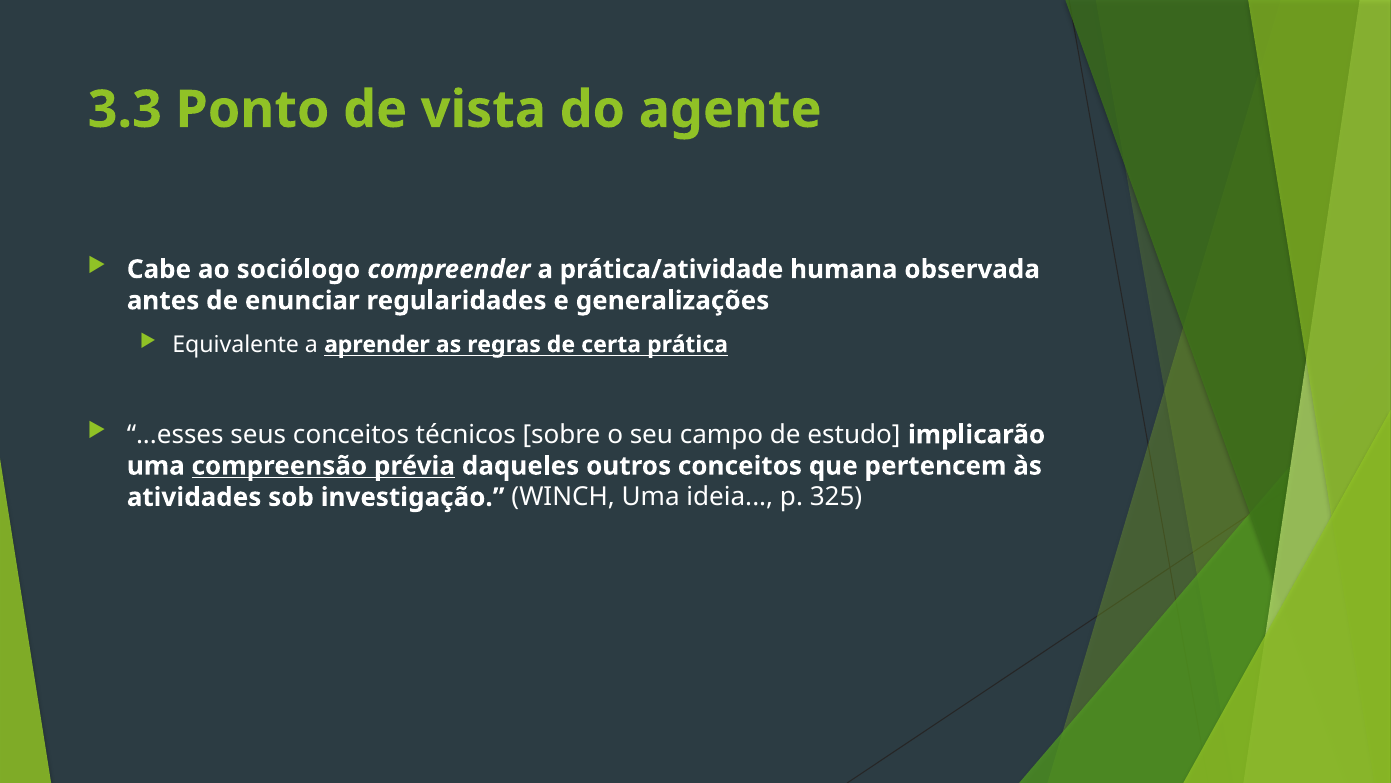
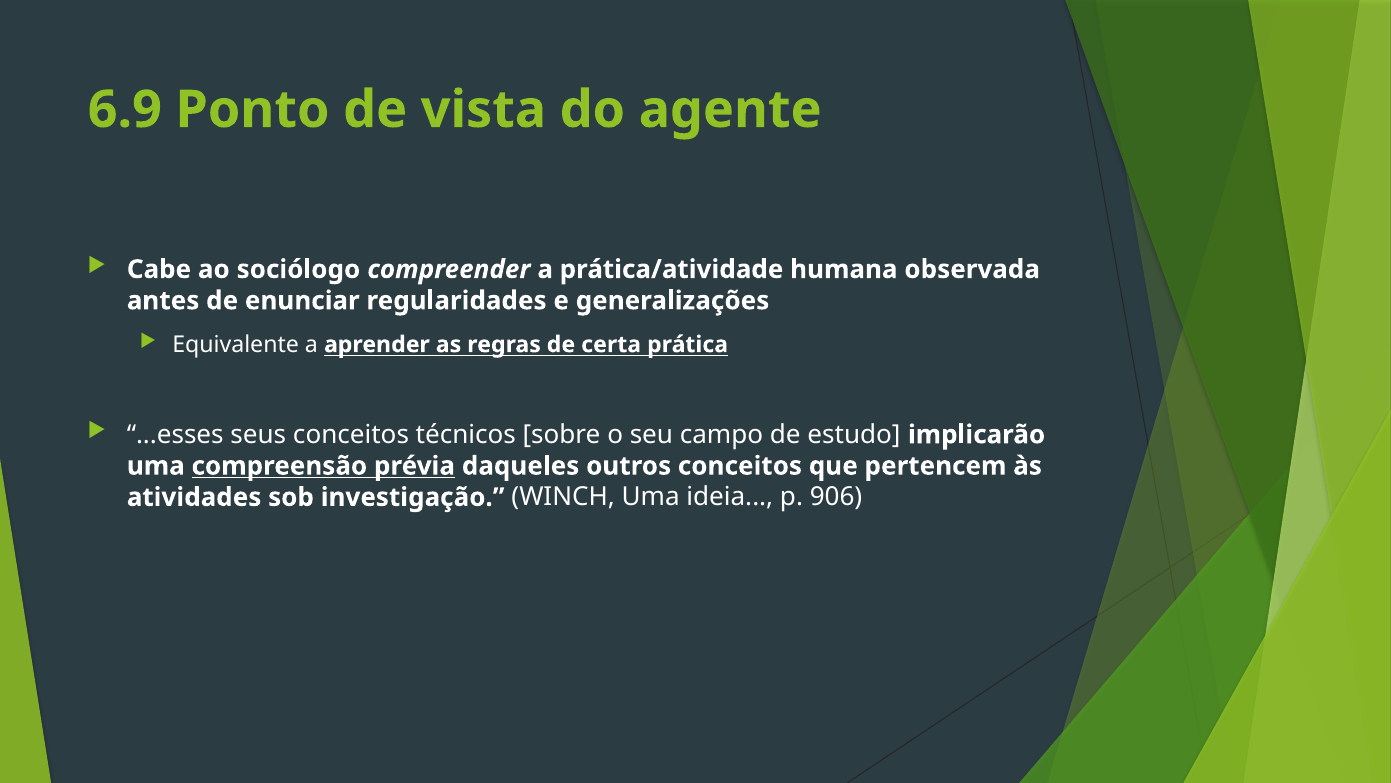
3.3: 3.3 -> 6.9
325: 325 -> 906
